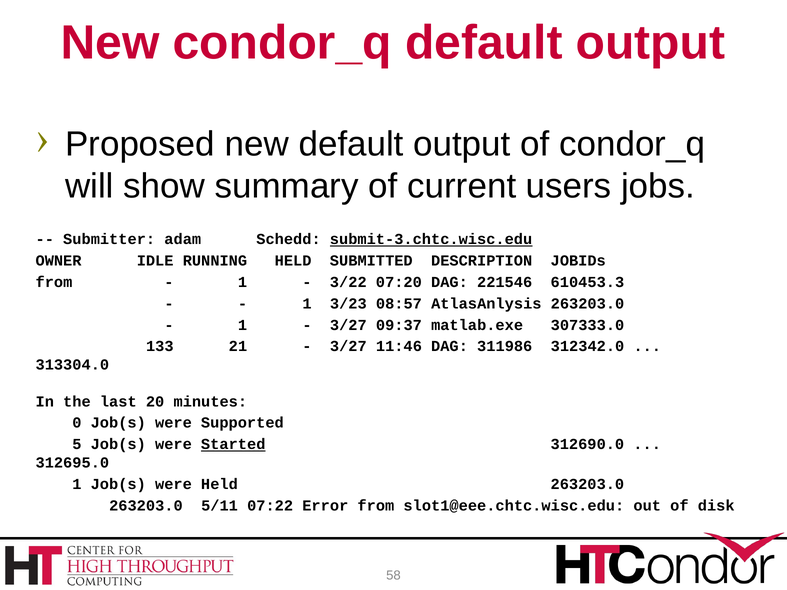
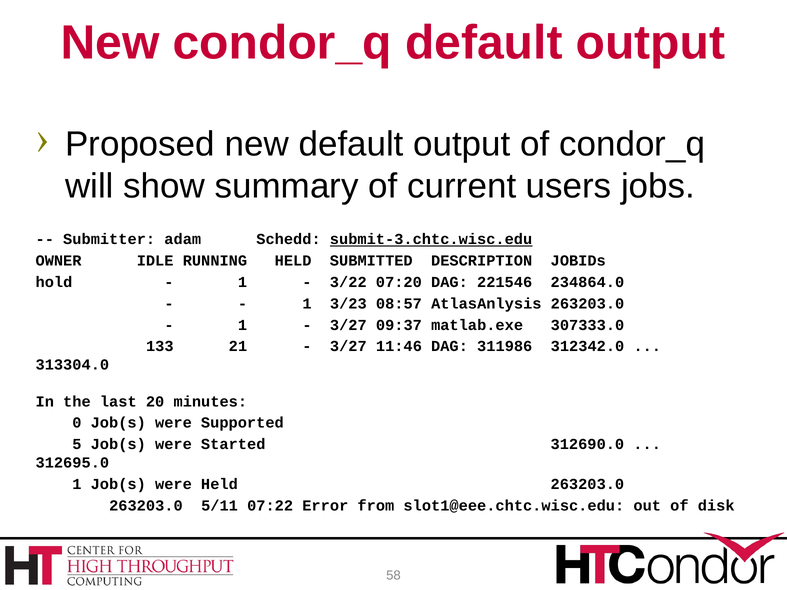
from at (54, 282): from -> hold
610453.3: 610453.3 -> 234864.0
Started underline: present -> none
